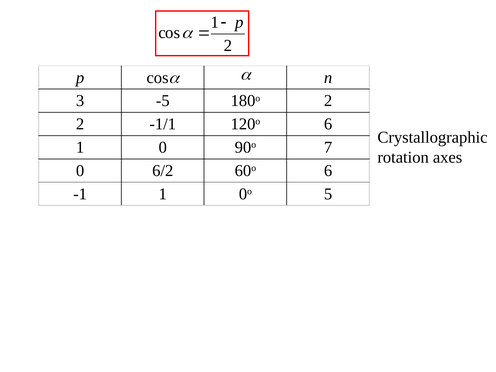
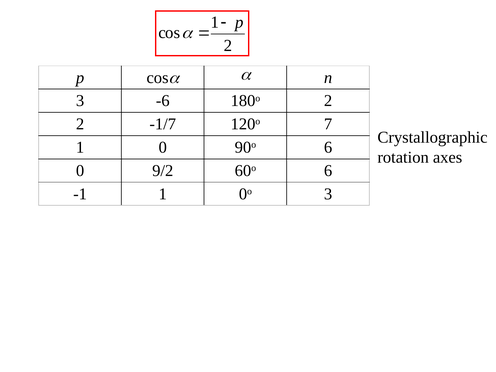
-5: -5 -> -6
-1/1: -1/1 -> -1/7
120o 6: 6 -> 7
90o 7: 7 -> 6
6/2: 6/2 -> 9/2
0o 5: 5 -> 3
